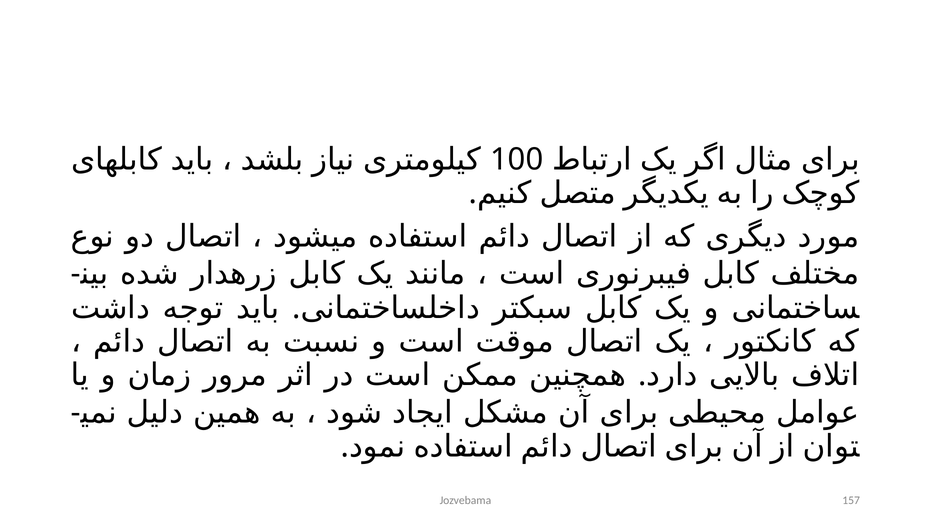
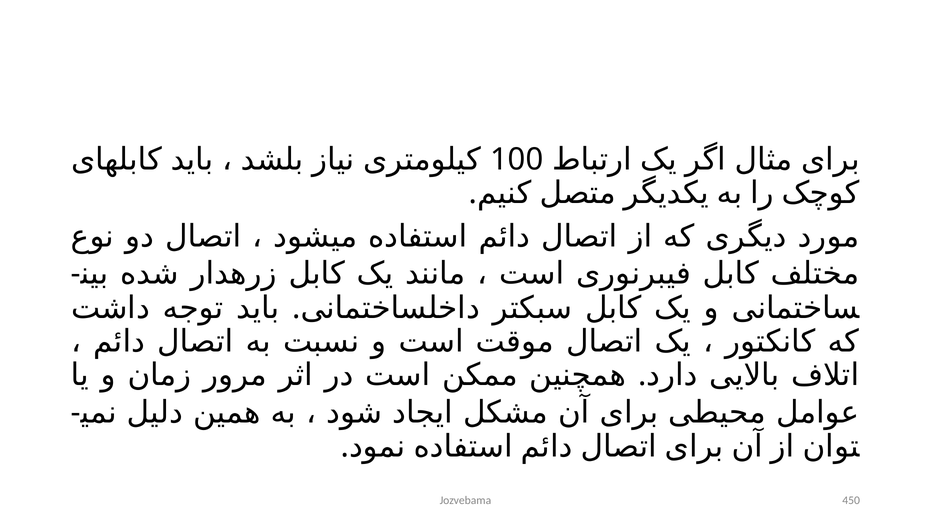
157: 157 -> 450
